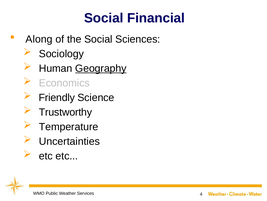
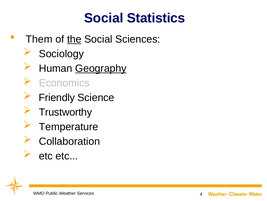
Financial: Financial -> Statistics
Along: Along -> Them
the underline: none -> present
Uncertainties: Uncertainties -> Collaboration
